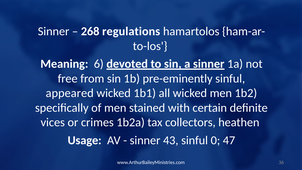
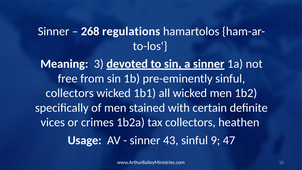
6: 6 -> 3
appeared at (70, 93): appeared -> collectors
0: 0 -> 9
